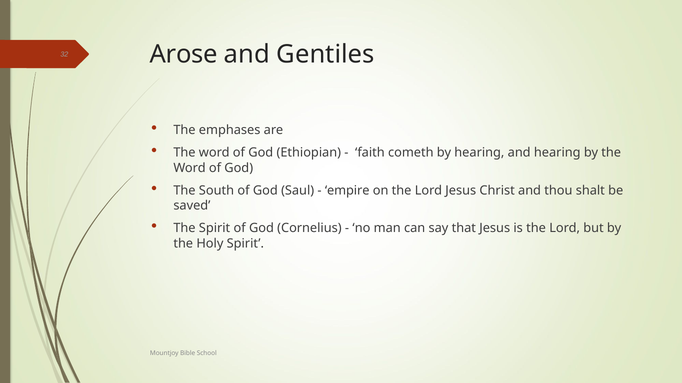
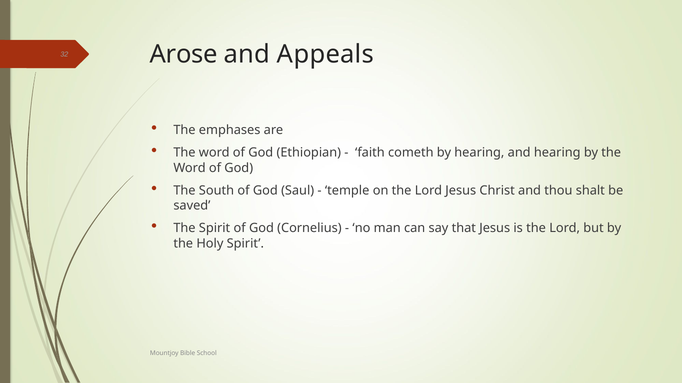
Gentiles: Gentiles -> Appeals
empire: empire -> temple
